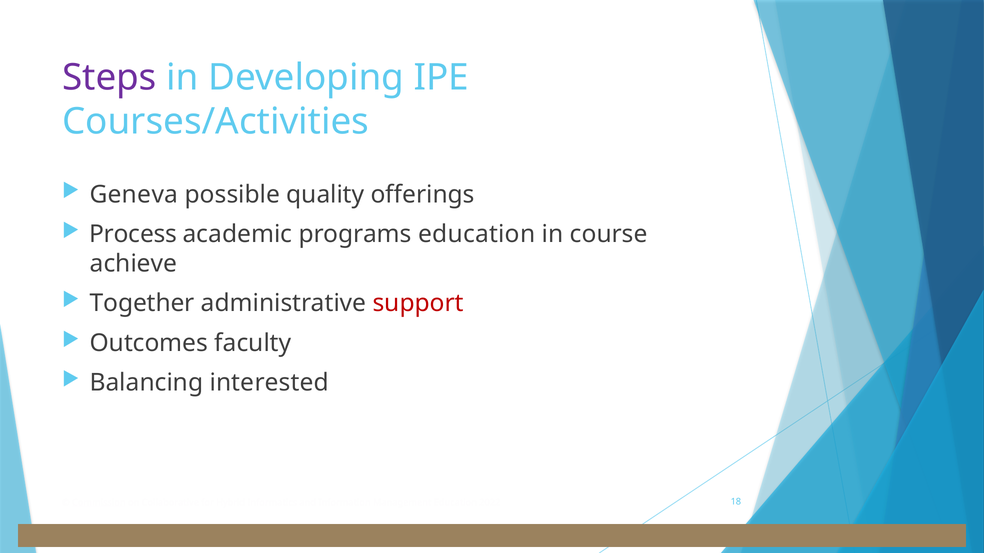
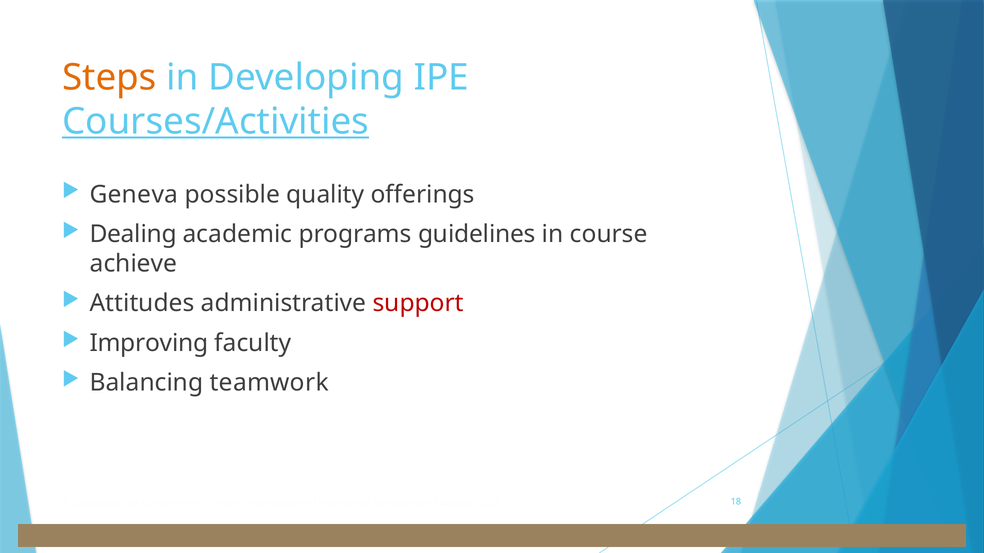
Steps colour: purple -> orange
Courses/Activities underline: none -> present
Process: Process -> Dealing
programs education: education -> guidelines
Together: Together -> Attitudes
Outcomes: Outcomes -> Improving
interested: interested -> teamwork
